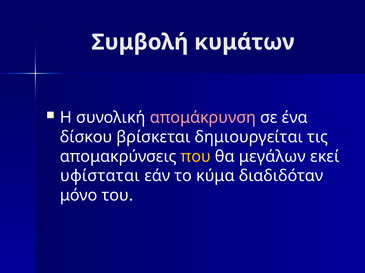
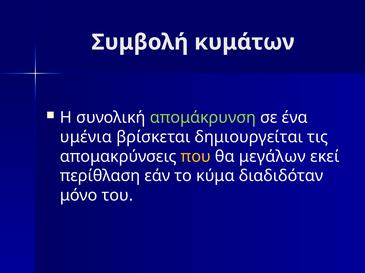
απομάκρυνση colour: pink -> light green
δίσκου: δίσκου -> υμένια
υφίσταται: υφίσταται -> περίθλαση
